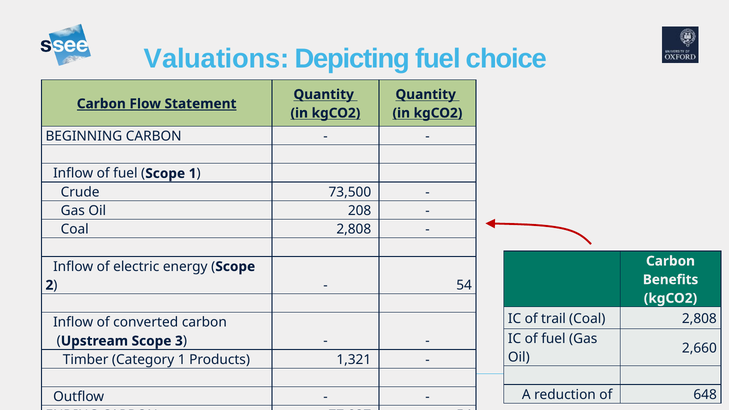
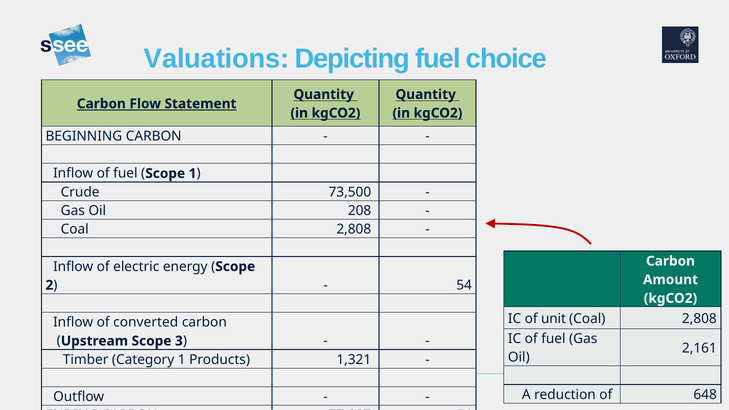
Benefits: Benefits -> Amount
trail: trail -> unit
2,660: 2,660 -> 2,161
